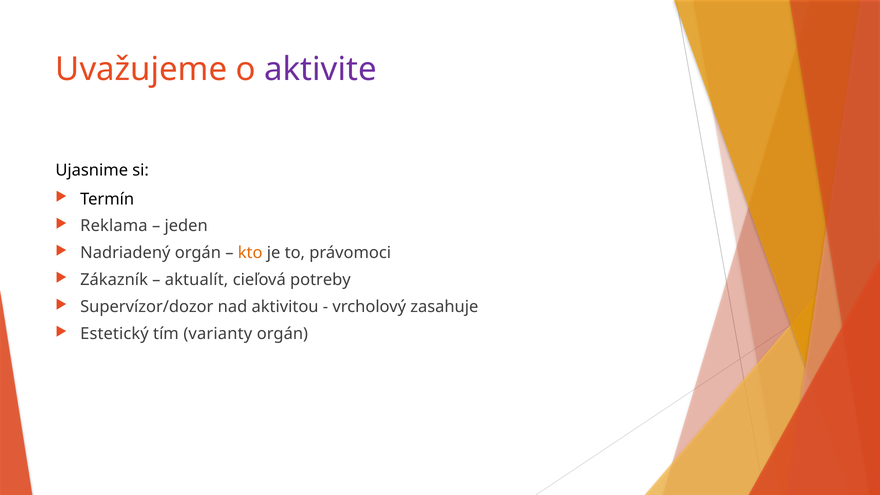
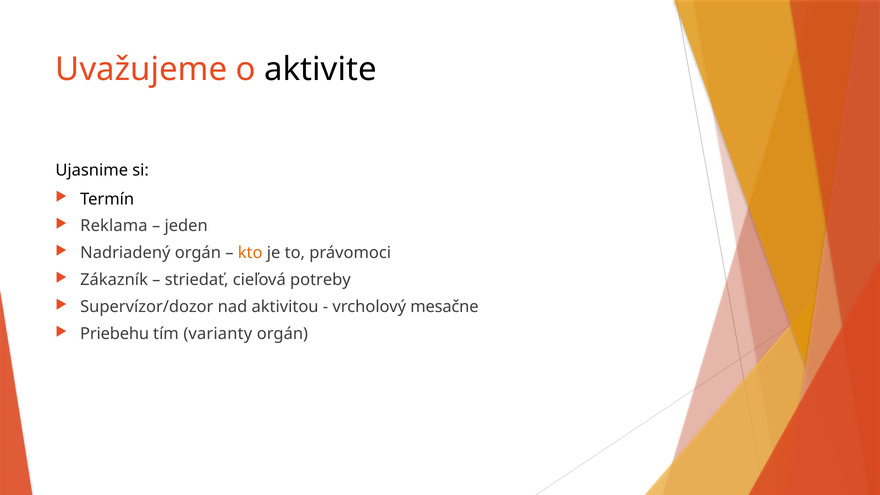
aktivite colour: purple -> black
aktualít: aktualít -> striedať
zasahuje: zasahuje -> mesačne
Estetický: Estetický -> Priebehu
